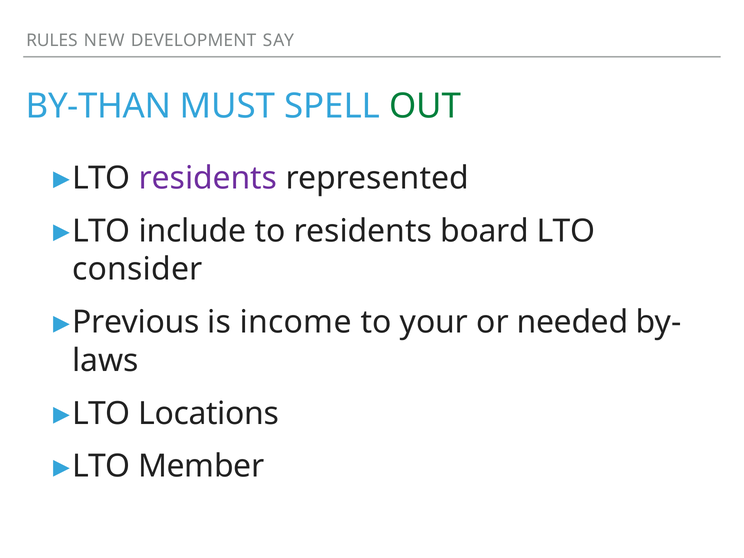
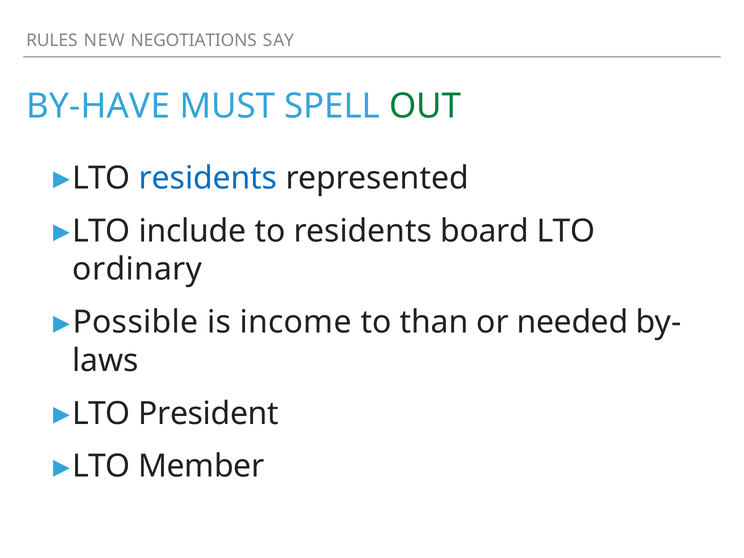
DEVELOPMENT: DEVELOPMENT -> NEGOTIATIONS
BY-THAN: BY-THAN -> BY-HAVE
residents at (208, 178) colour: purple -> blue
consider: consider -> ordinary
Previous: Previous -> Possible
your: your -> than
Locations: Locations -> President
